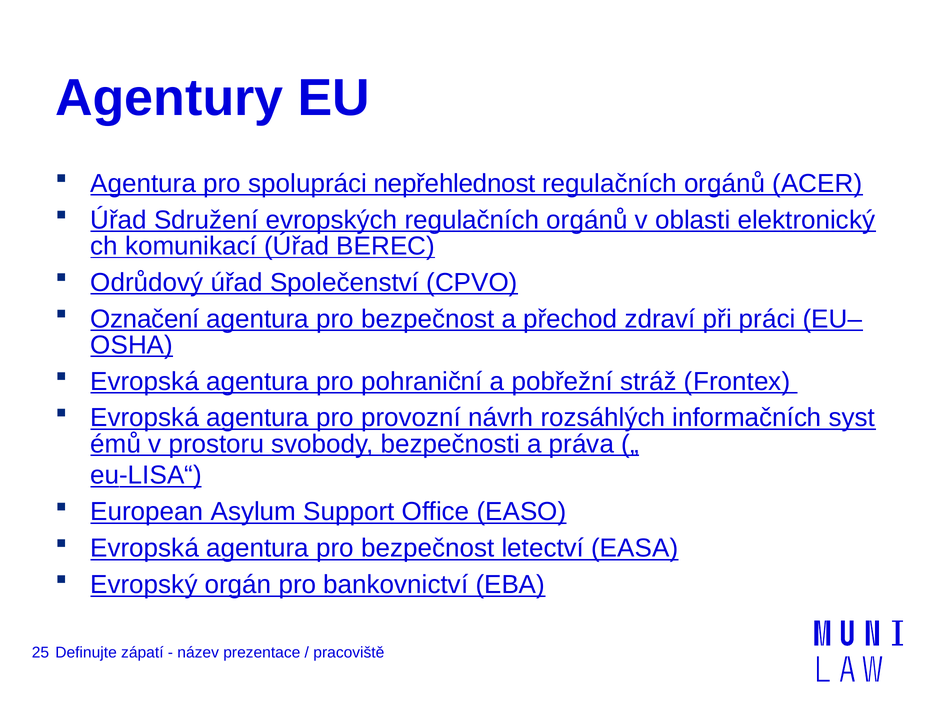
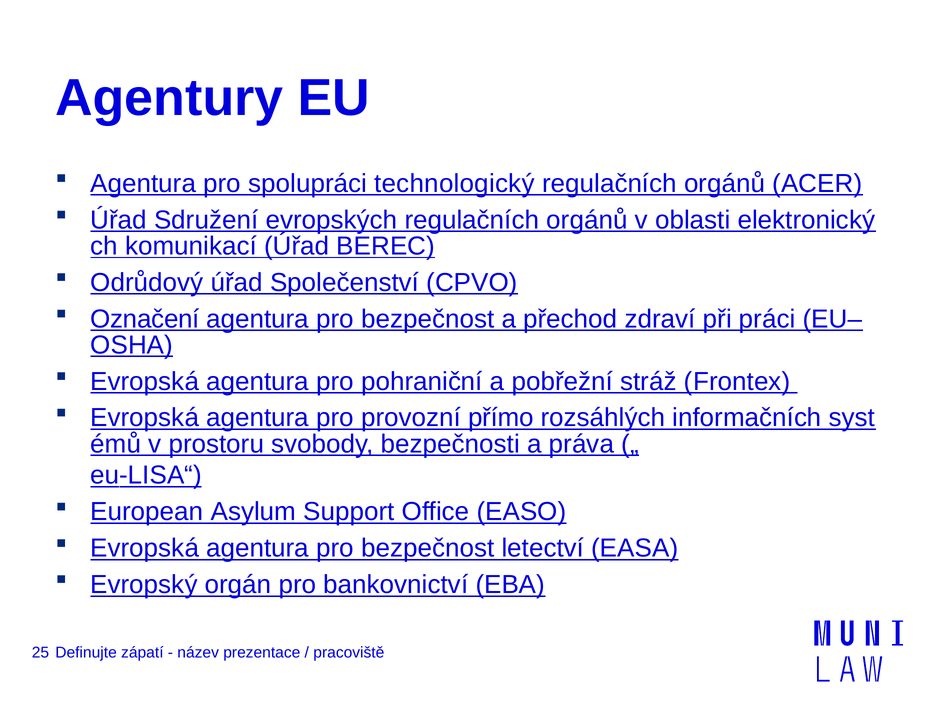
nepřehlednost: nepřehlednost -> technologický
návrh: návrh -> přímo
